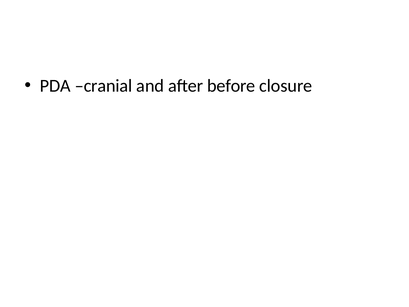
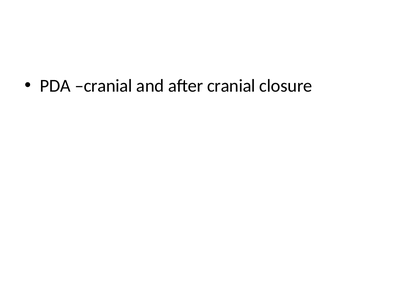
after before: before -> cranial
